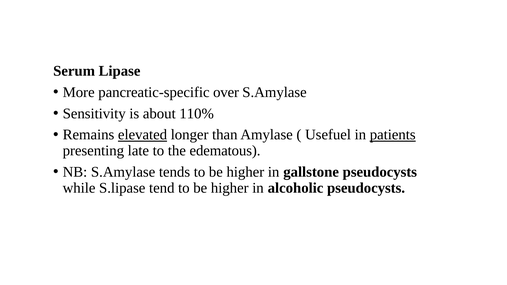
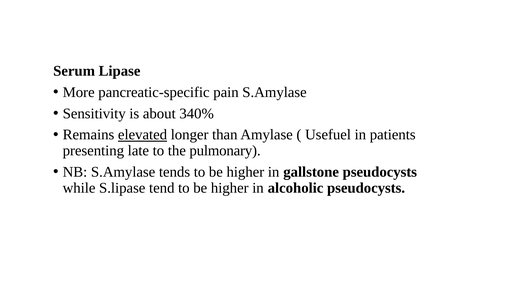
over: over -> pain
110%: 110% -> 340%
patients underline: present -> none
edematous: edematous -> pulmonary
